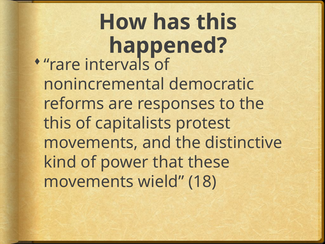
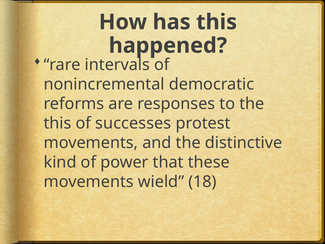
capitalists: capitalists -> successes
